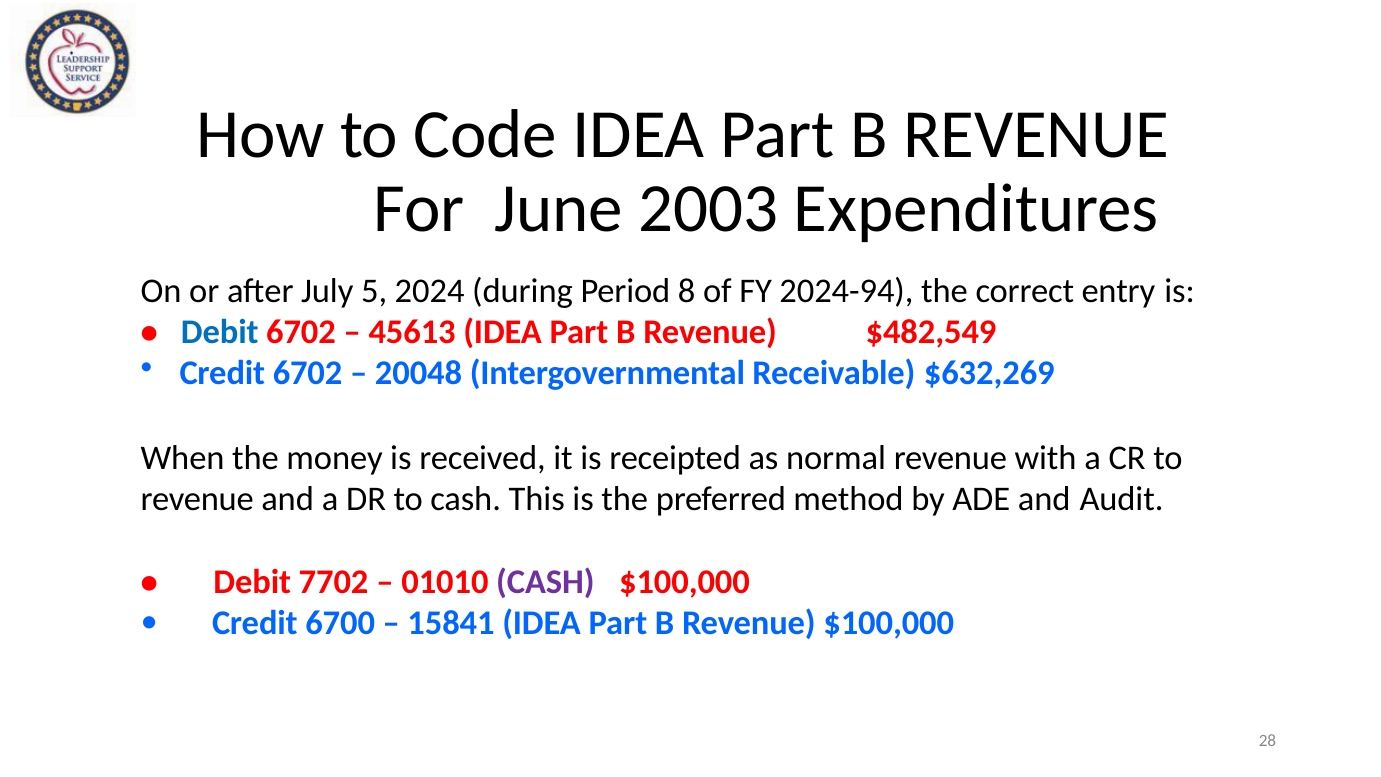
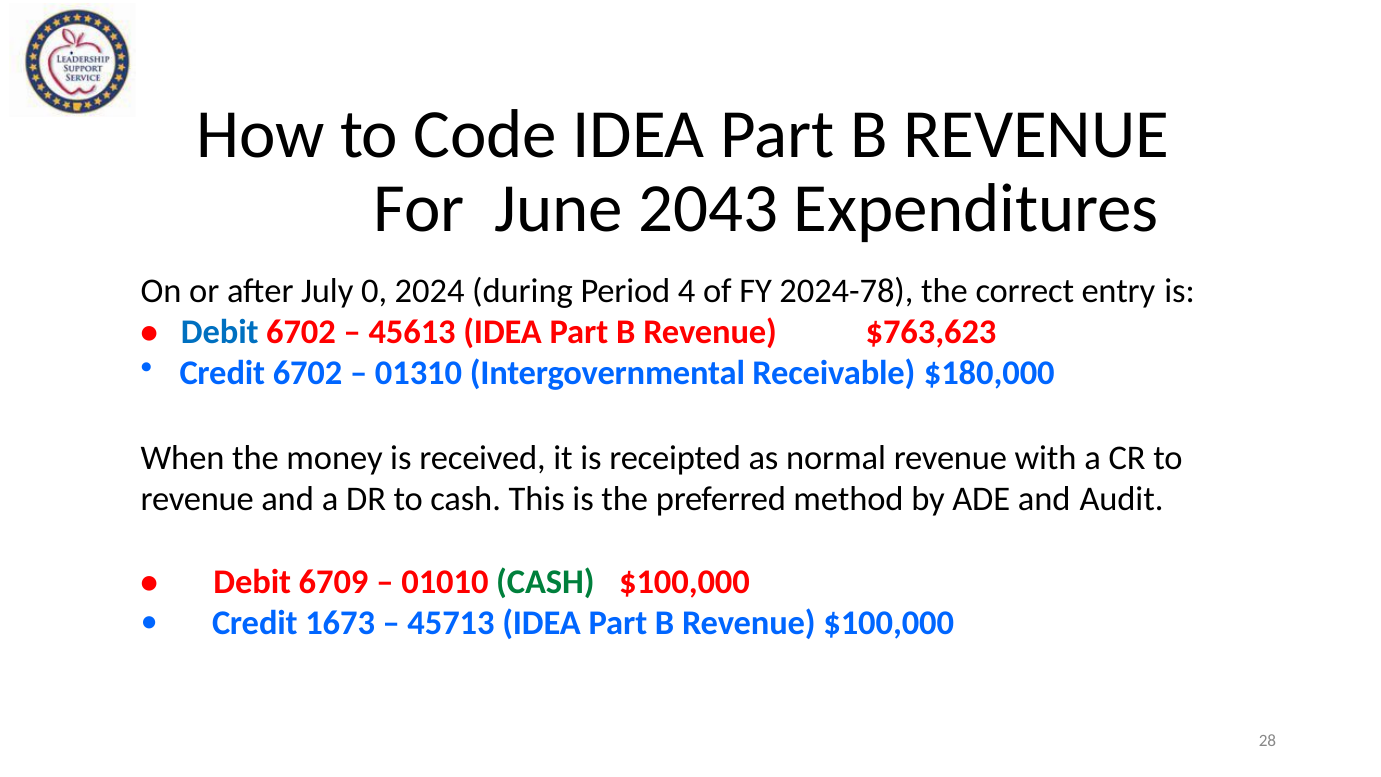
2003: 2003 -> 2043
5: 5 -> 0
8: 8 -> 4
2024-94: 2024-94 -> 2024-78
$482,549: $482,549 -> $763,623
20048: 20048 -> 01310
$632,269: $632,269 -> $180,000
7702: 7702 -> 6709
CASH at (545, 581) colour: purple -> green
6700: 6700 -> 1673
15841: 15841 -> 45713
